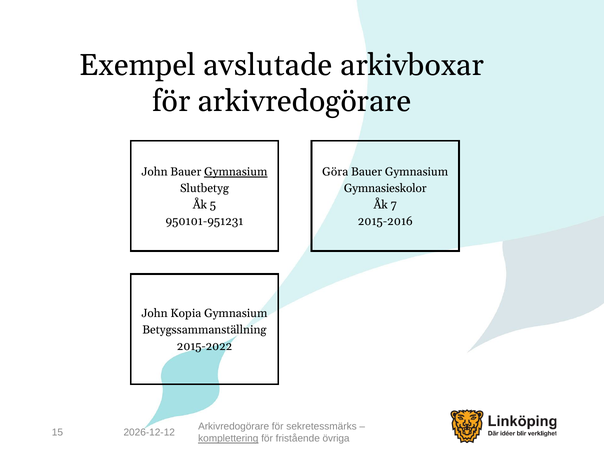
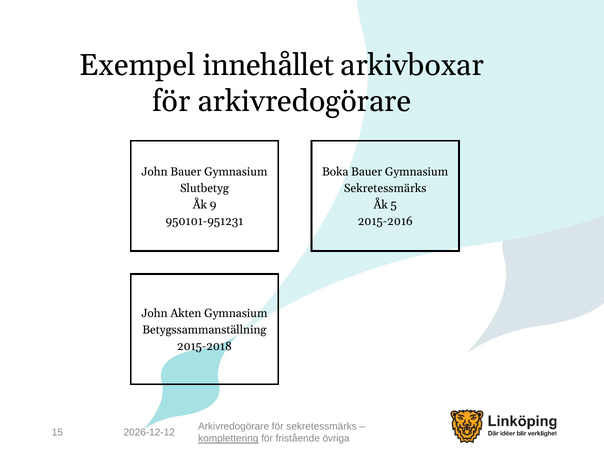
avslutade: avslutade -> innehållet
Gymnasium at (236, 172) underline: present -> none
Göra: Göra -> Boka
Gymnasieskolor at (385, 189): Gymnasieskolor -> Sekretessmärks
5: 5 -> 9
7: 7 -> 5
Kopia: Kopia -> Akten
2015-2022: 2015-2022 -> 2015-2018
